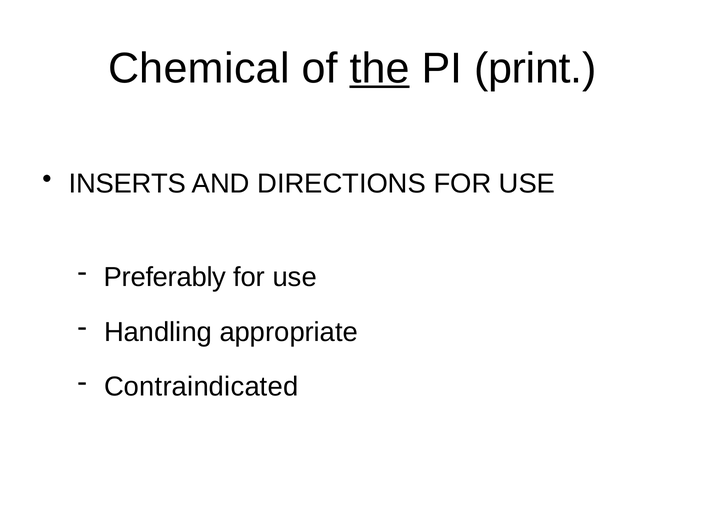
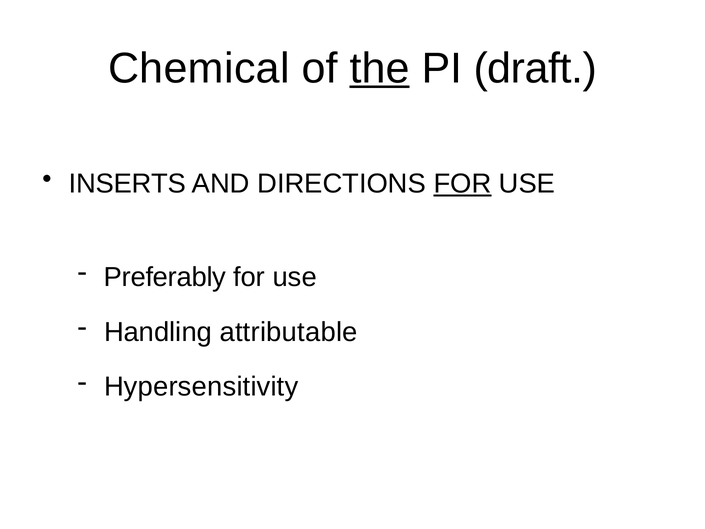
print: print -> draft
FOR at (462, 184) underline: none -> present
appropriate: appropriate -> attributable
Contraindicated: Contraindicated -> Hypersensitivity
